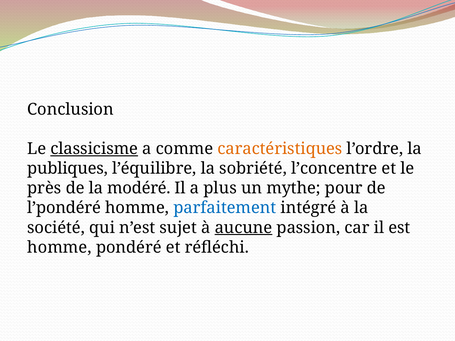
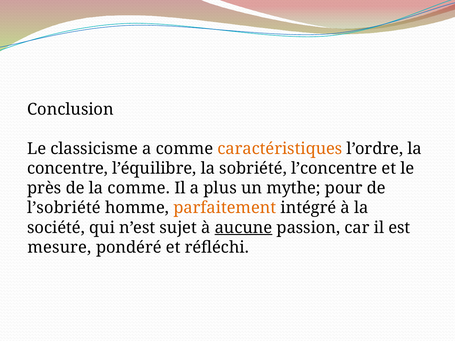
classicisme underline: present -> none
publiques: publiques -> concentre
la modéré: modéré -> comme
l’pondéré: l’pondéré -> l’sobriété
parfaitement colour: blue -> orange
homme at (59, 247): homme -> mesure
